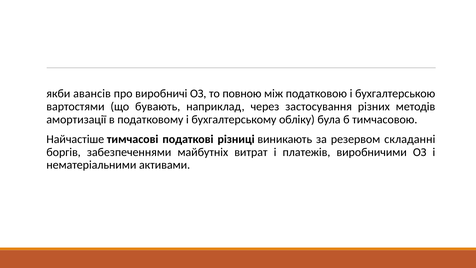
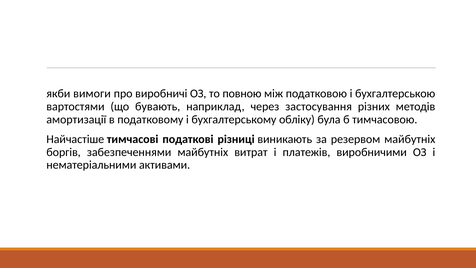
авансів: авансів -> вимоги
резервом складанні: складанні -> майбутніх
